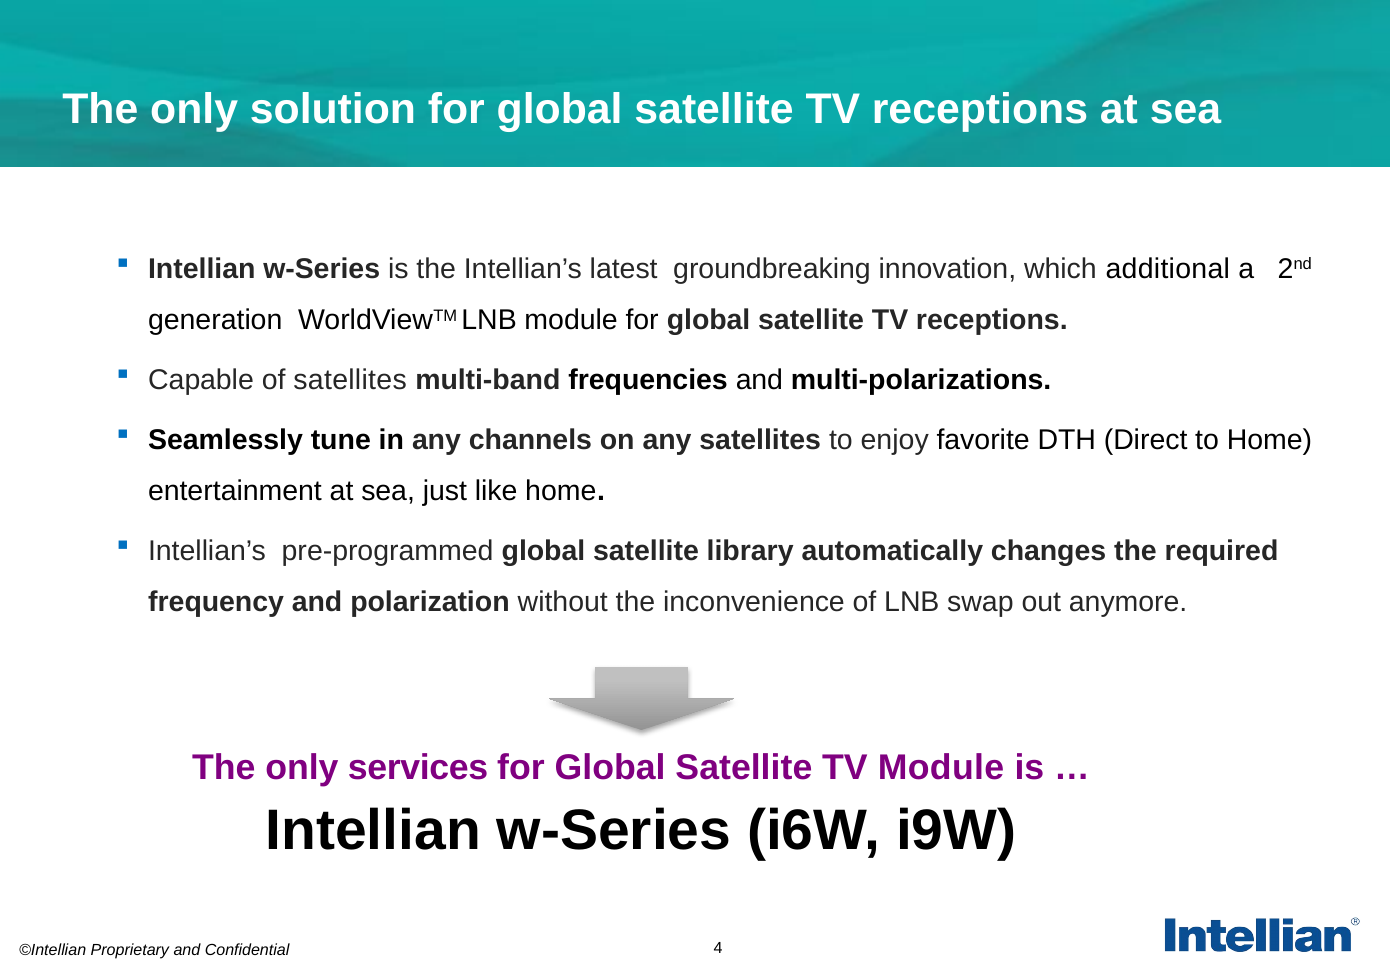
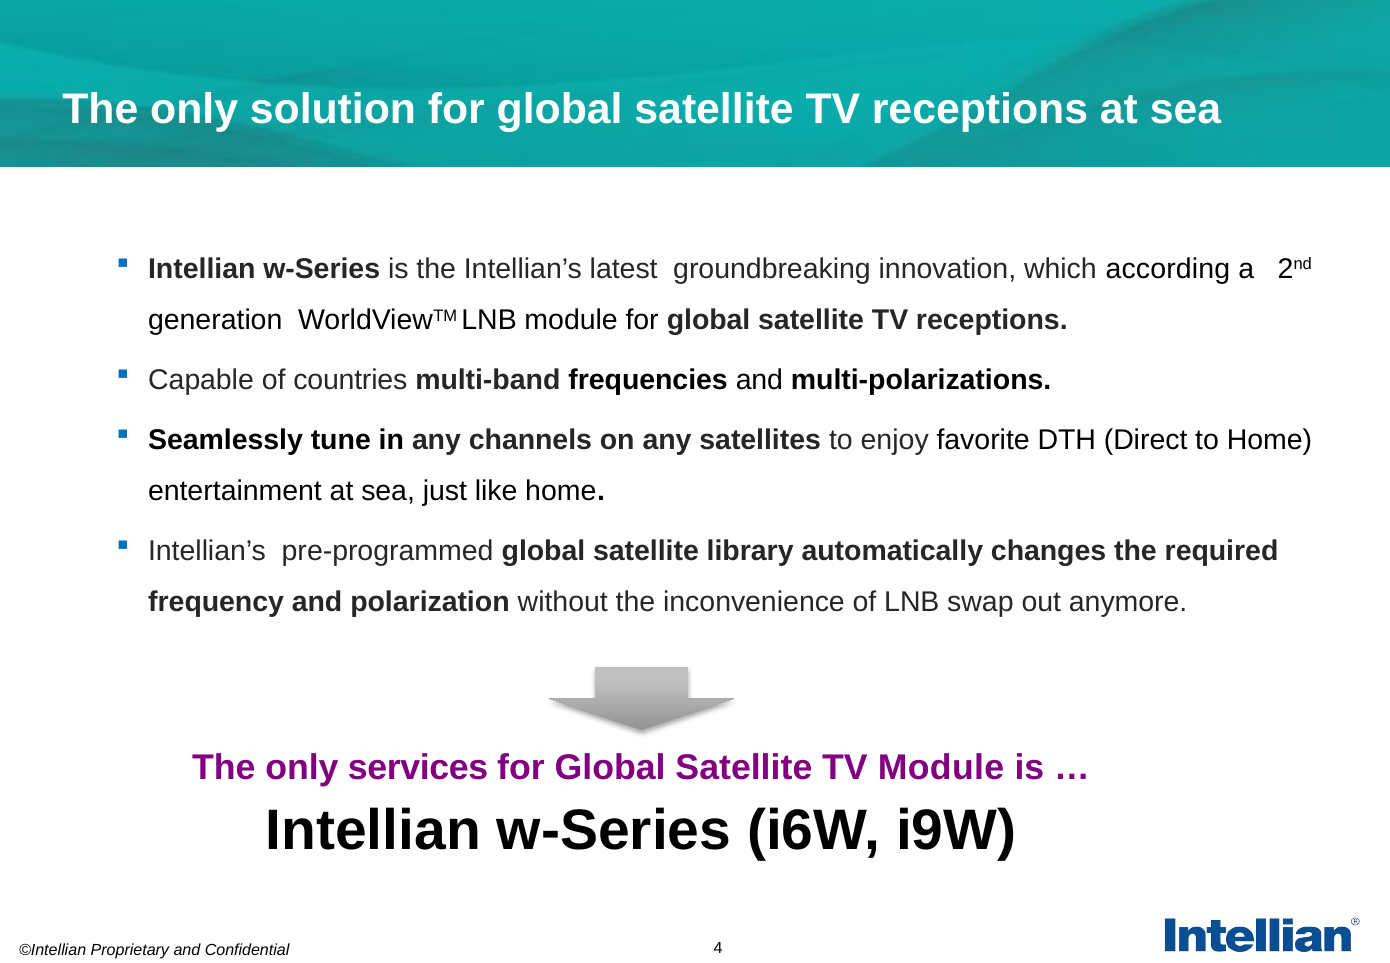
additional: additional -> according
of satellites: satellites -> countries
